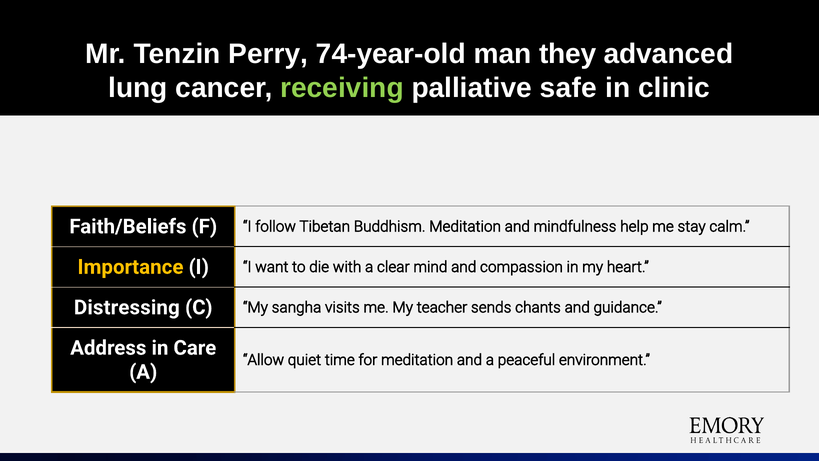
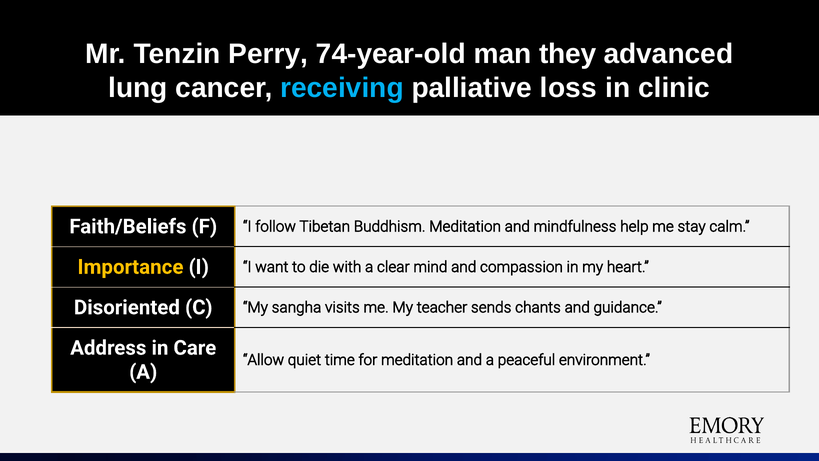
receiving colour: light green -> light blue
safe: safe -> loss
Distressing: Distressing -> Disoriented
